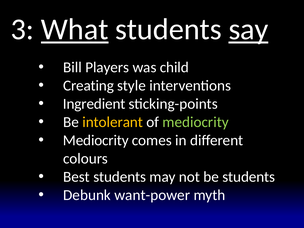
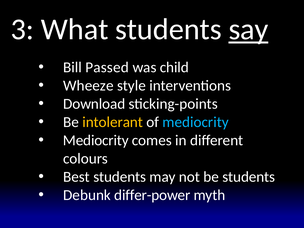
What underline: present -> none
Players: Players -> Passed
Creating: Creating -> Wheeze
Ingredient: Ingredient -> Download
mediocrity at (196, 122) colour: light green -> light blue
want-power: want-power -> differ-power
